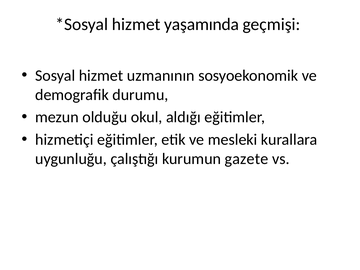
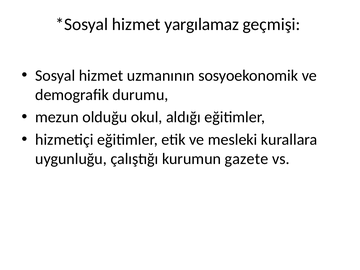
yaşamında: yaşamında -> yargılamaz
